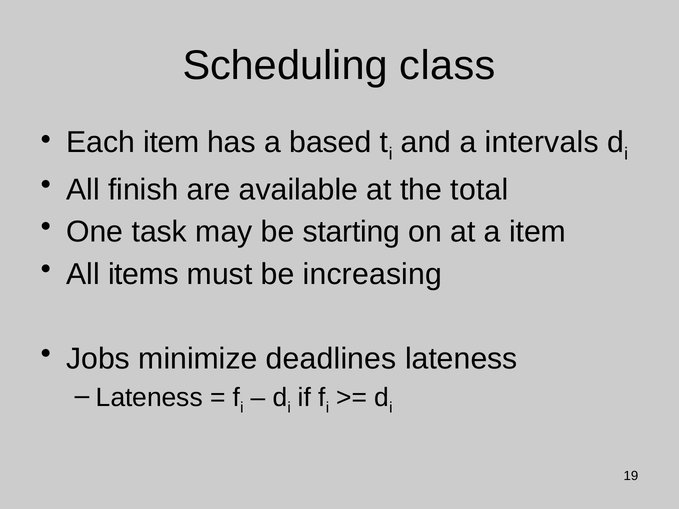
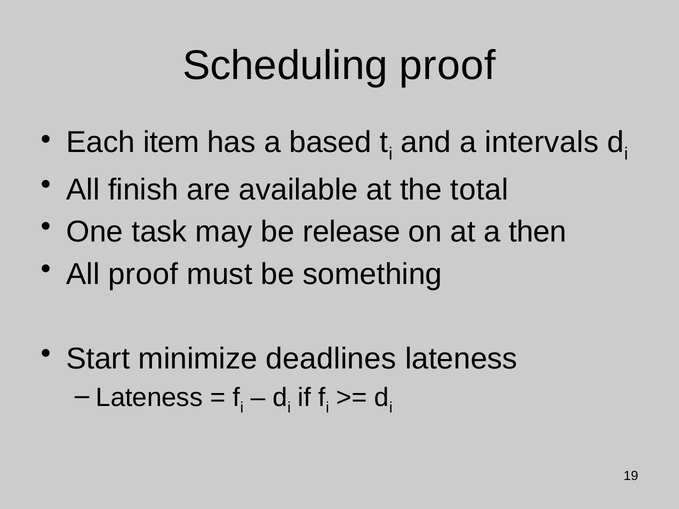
Scheduling class: class -> proof
starting: starting -> release
a item: item -> then
All items: items -> proof
increasing: increasing -> something
Jobs: Jobs -> Start
